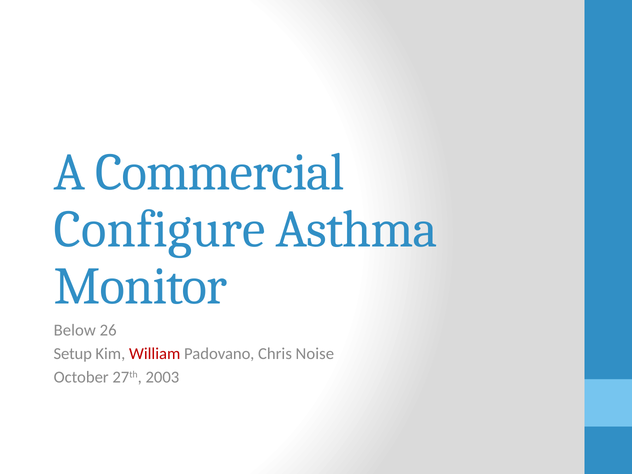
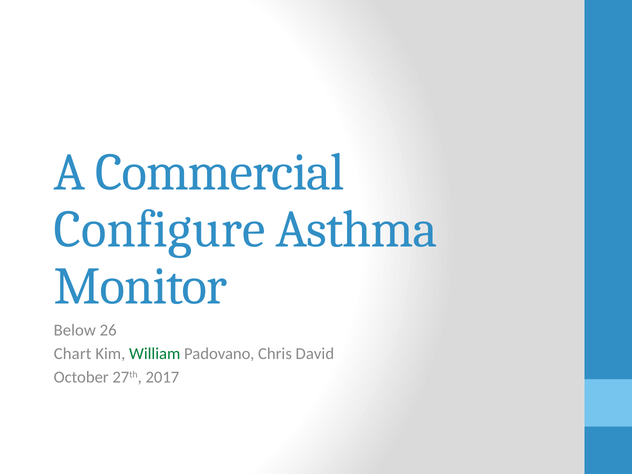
Setup: Setup -> Chart
William colour: red -> green
Noise: Noise -> David
2003: 2003 -> 2017
